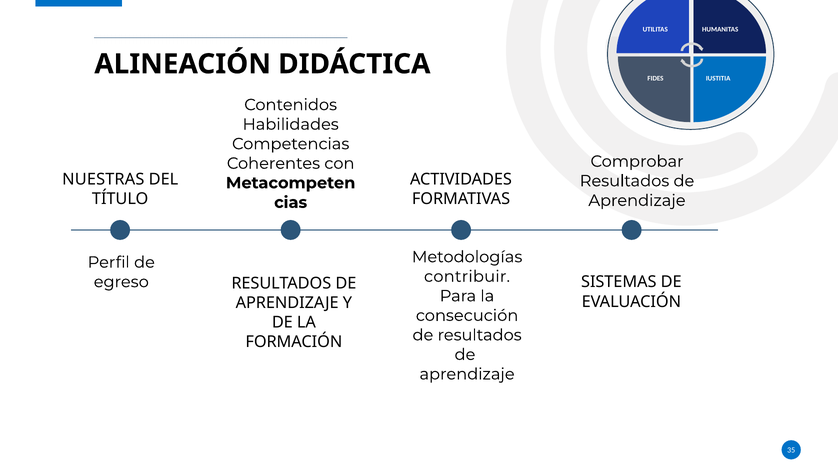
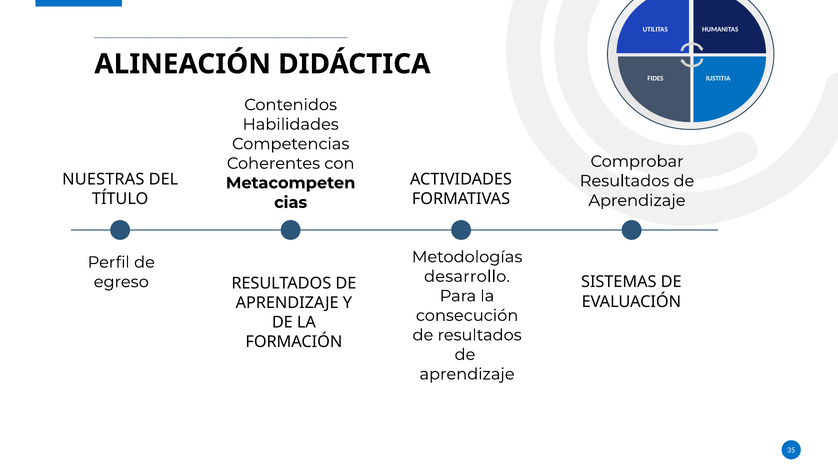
contribuir: contribuir -> desarrollo
